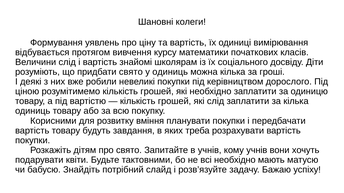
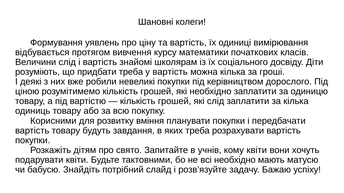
придбати свято: свято -> треба
у одиниць: одиниць -> вартість
кому учнів: учнів -> квіти
